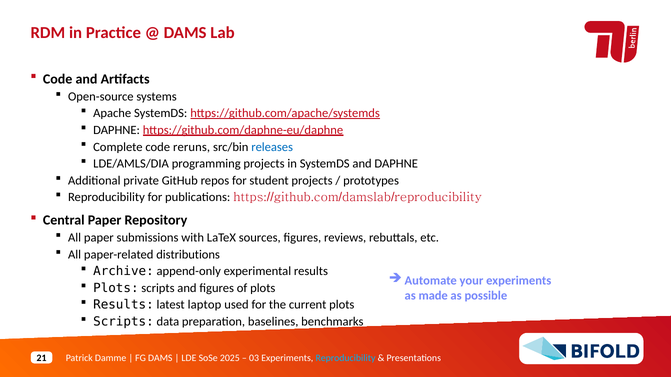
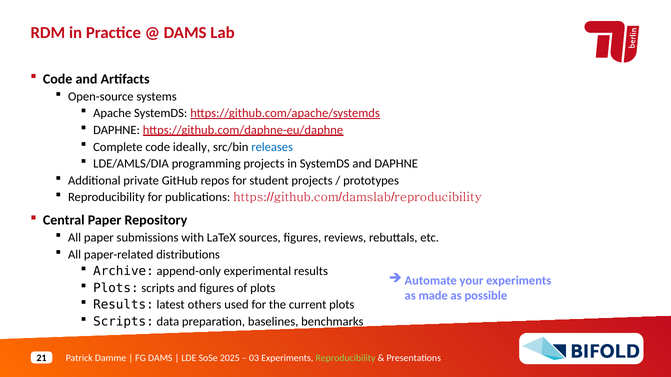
reruns: reruns -> ideally
laptop: laptop -> others
Reproducibility at (346, 358) colour: light blue -> light green
